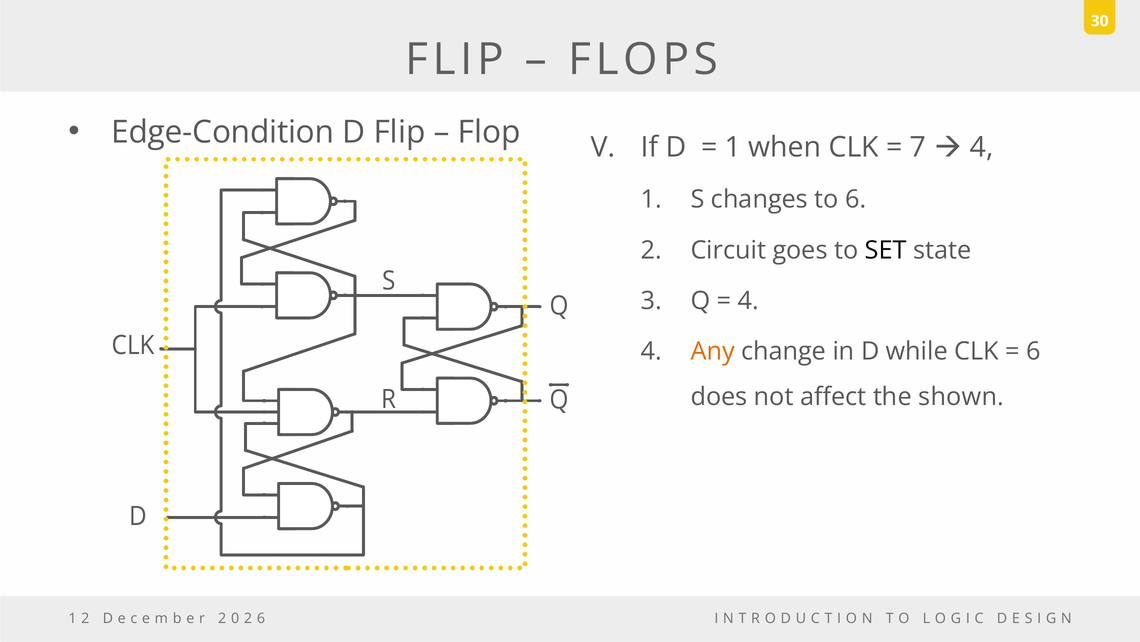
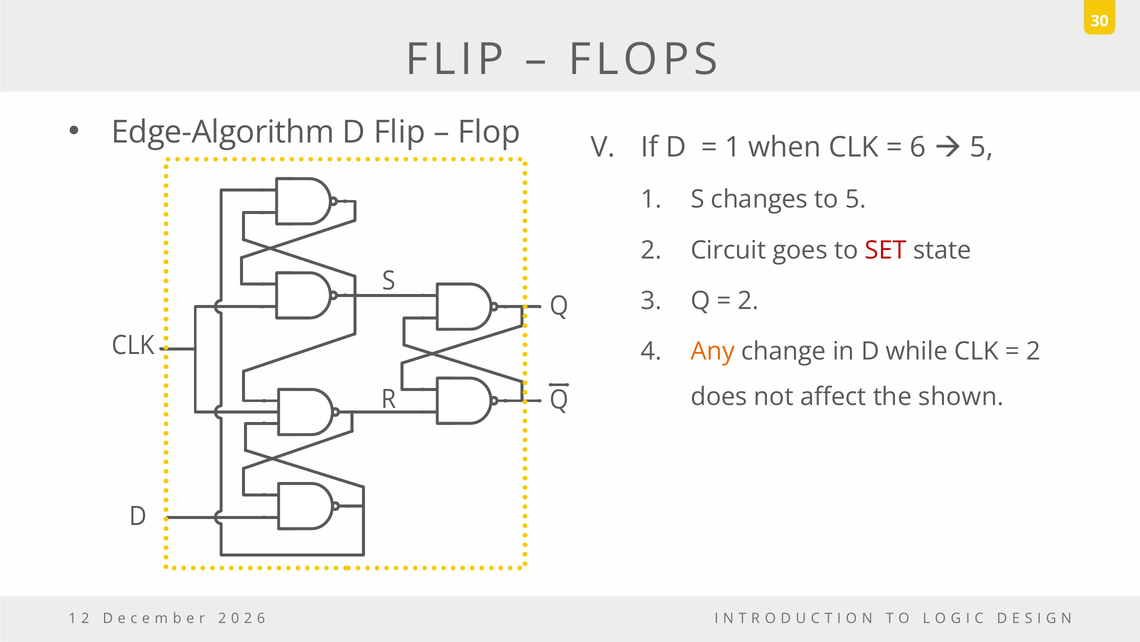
Edge-Condition: Edge-Condition -> Edge-Algorithm
7 at (918, 147): 7 -> 6
4 at (982, 147): 4 -> 5
to 6: 6 -> 5
SET colour: black -> red
4 at (748, 300): 4 -> 2
6 at (1034, 351): 6 -> 2
